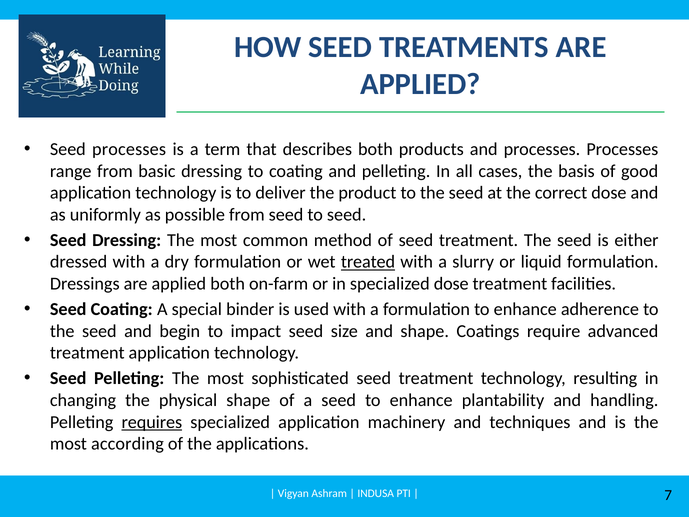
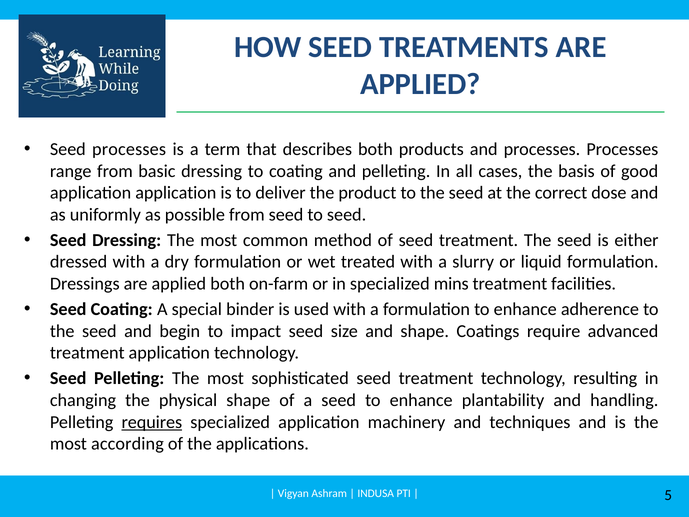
technology at (176, 193): technology -> application
treated underline: present -> none
specialized dose: dose -> mins
7: 7 -> 5
